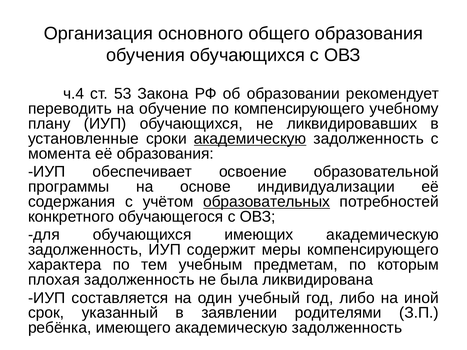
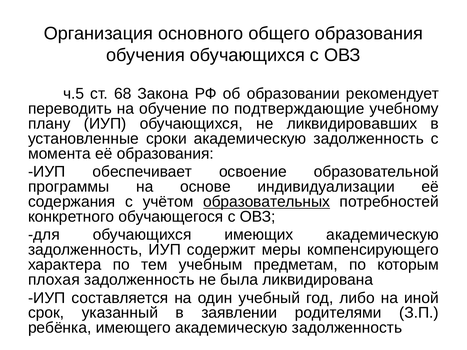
ч.4: ч.4 -> ч.5
53: 53 -> 68
по компенсирующего: компенсирующего -> подтверждающие
академическую at (250, 139) underline: present -> none
